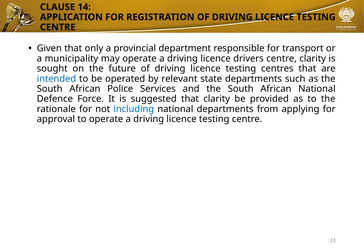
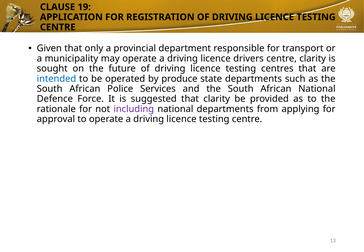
14: 14 -> 19
relevant: relevant -> produce
including colour: blue -> purple
